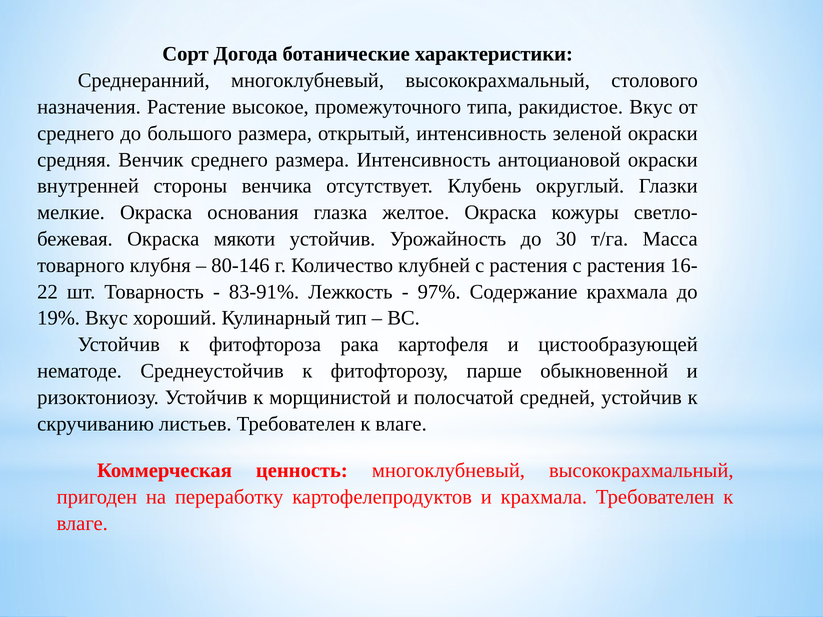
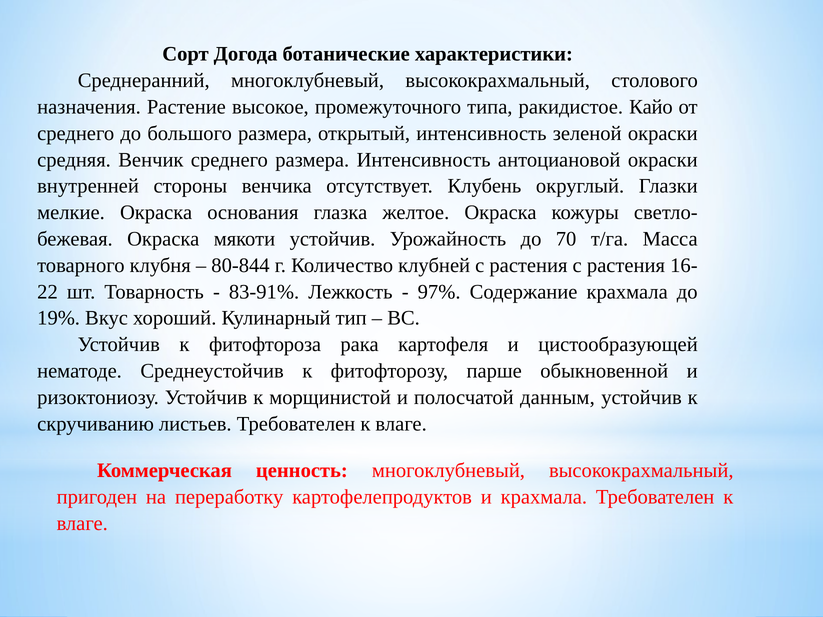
ракидистое Вкус: Вкус -> Кайо
30: 30 -> 70
80-146: 80-146 -> 80-844
средней: средней -> данным
